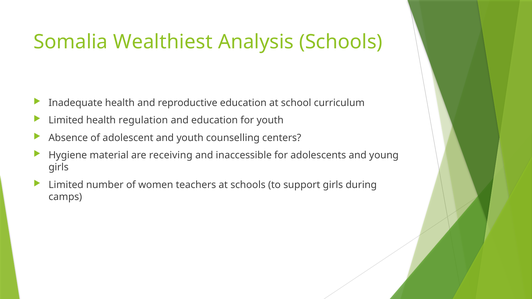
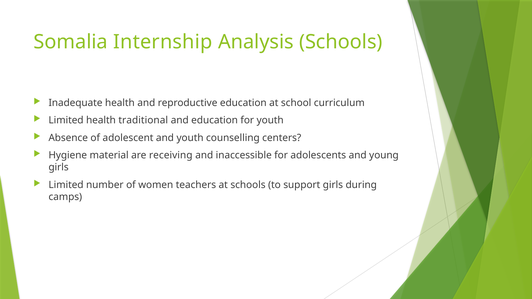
Wealthiest: Wealthiest -> Internship
regulation: regulation -> traditional
